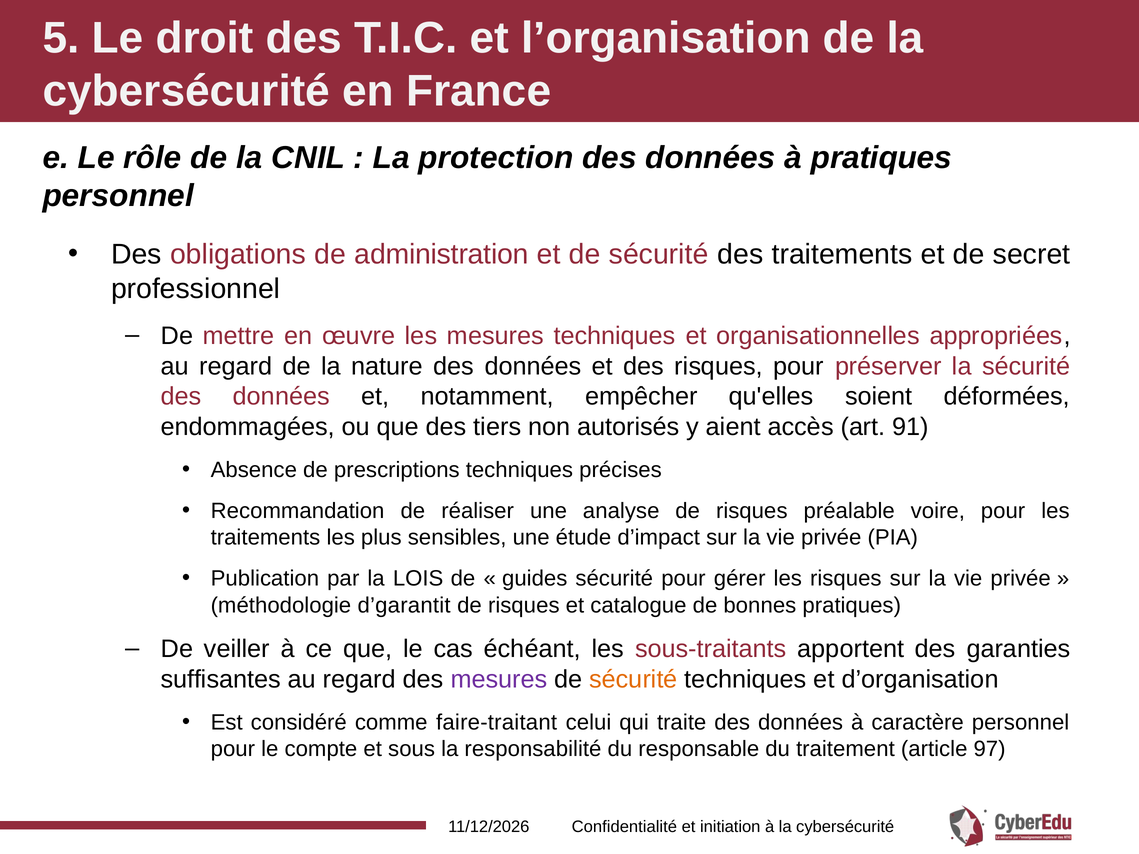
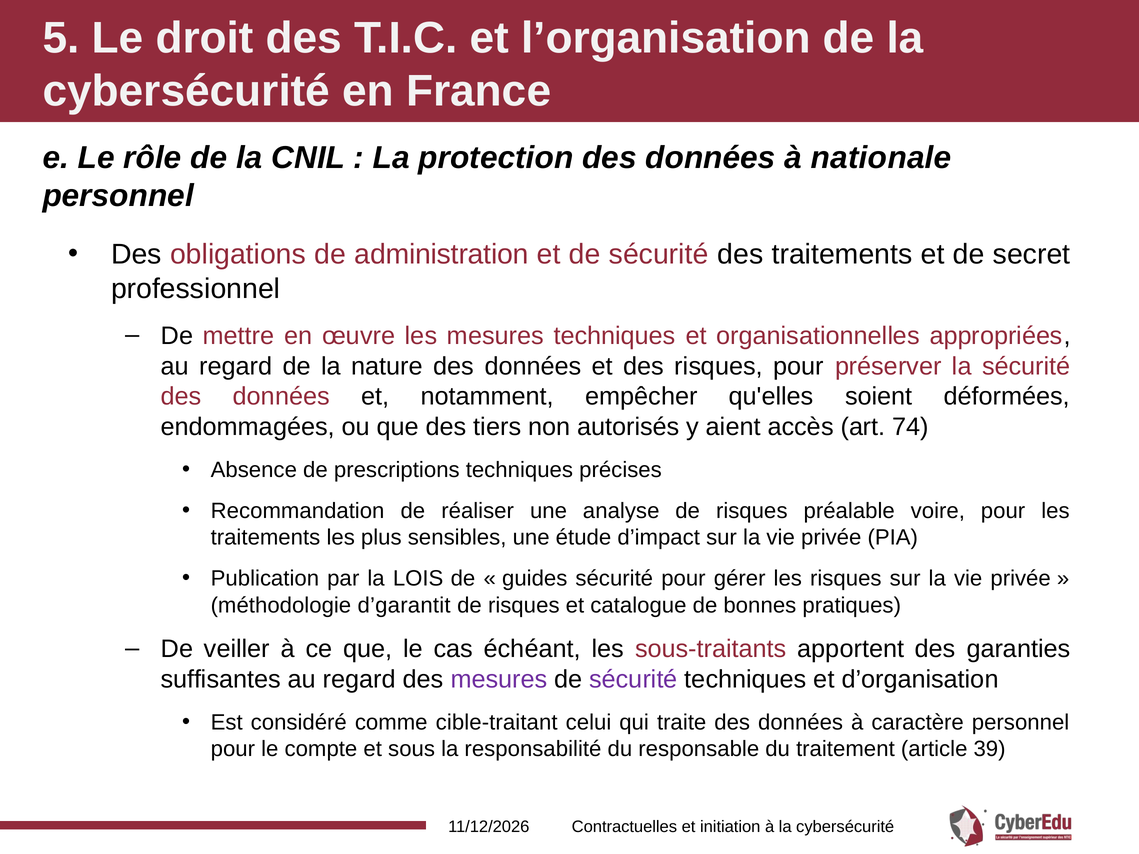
à pratiques: pratiques -> nationale
91: 91 -> 74
sécurité at (633, 680) colour: orange -> purple
faire-traitant: faire-traitant -> cible-traitant
97: 97 -> 39
Confidentialité: Confidentialité -> Contractuelles
